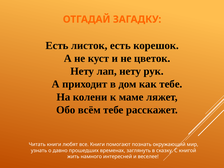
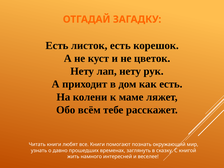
как тебе: тебе -> есть
